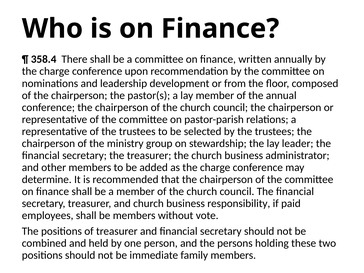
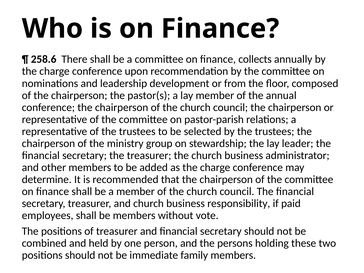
358.4: 358.4 -> 258.6
written: written -> collects
